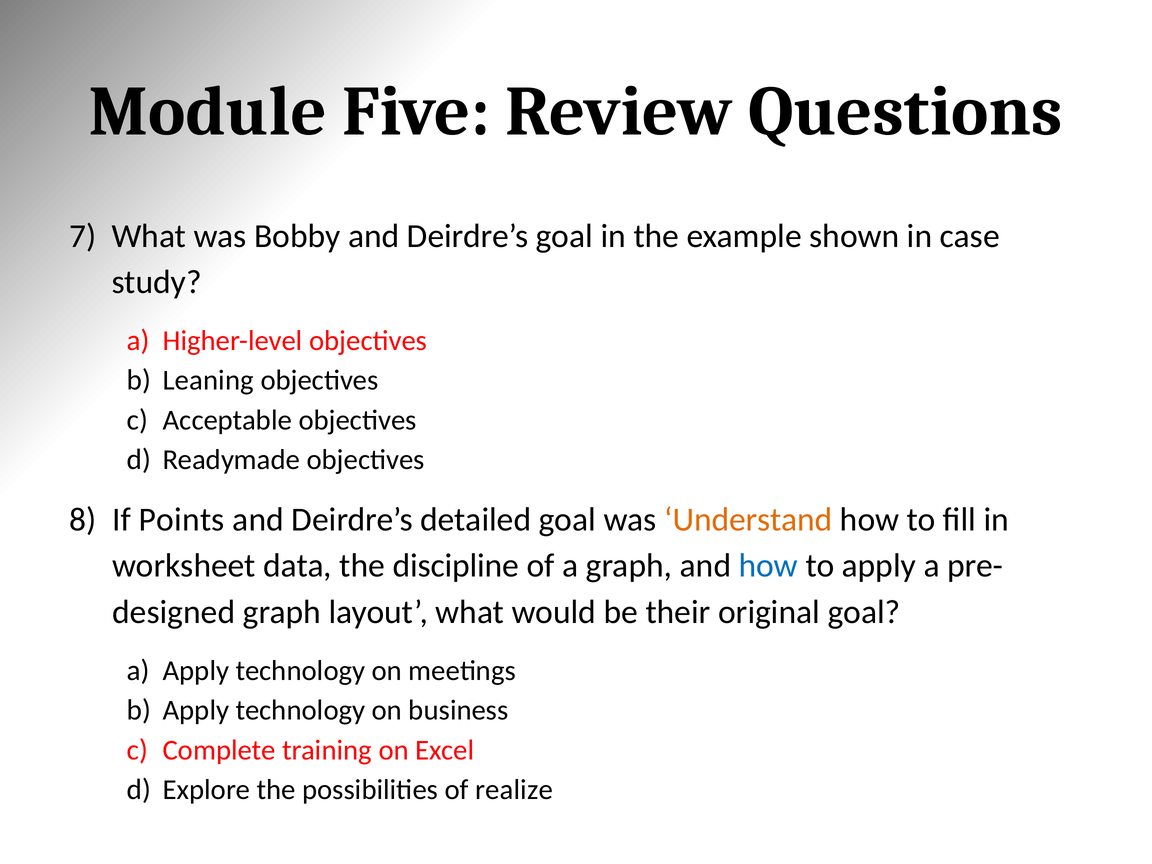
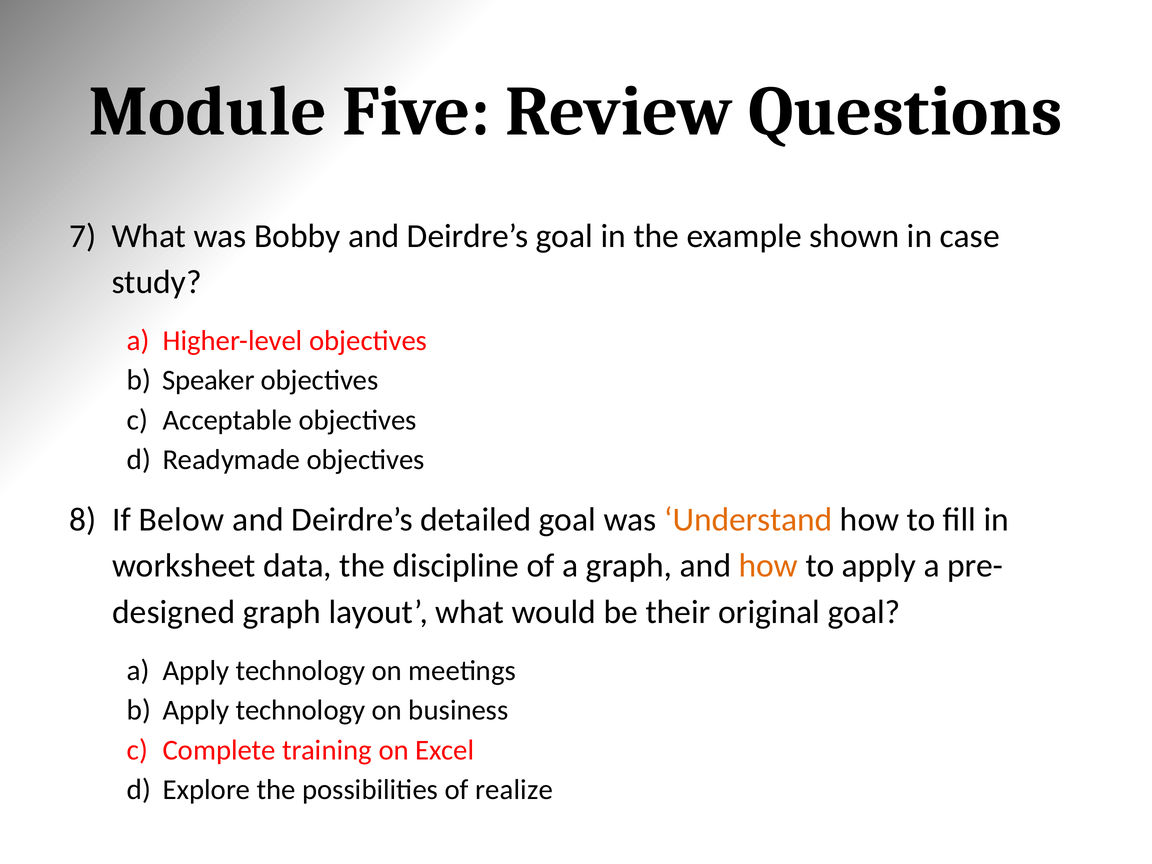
Leaning: Leaning -> Speaker
Points: Points -> Below
how at (768, 566) colour: blue -> orange
